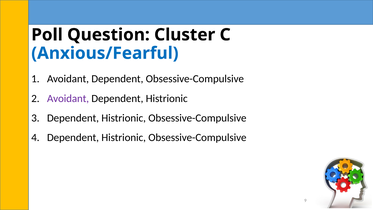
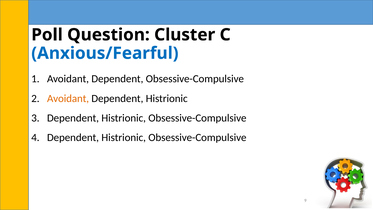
Avoidant at (68, 98) colour: purple -> orange
